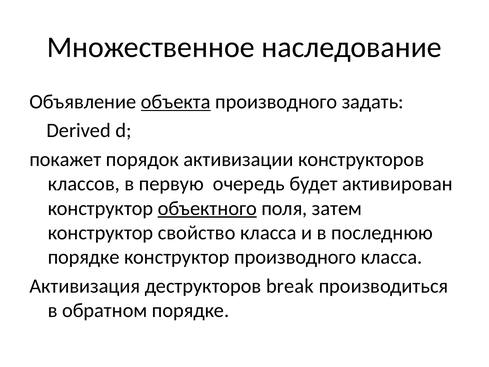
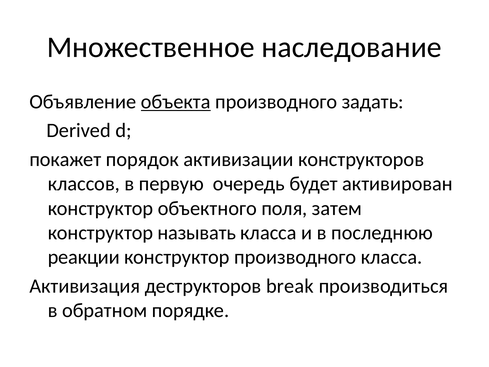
объектного underline: present -> none
свойство: свойство -> называть
порядке at (84, 257): порядке -> реакции
